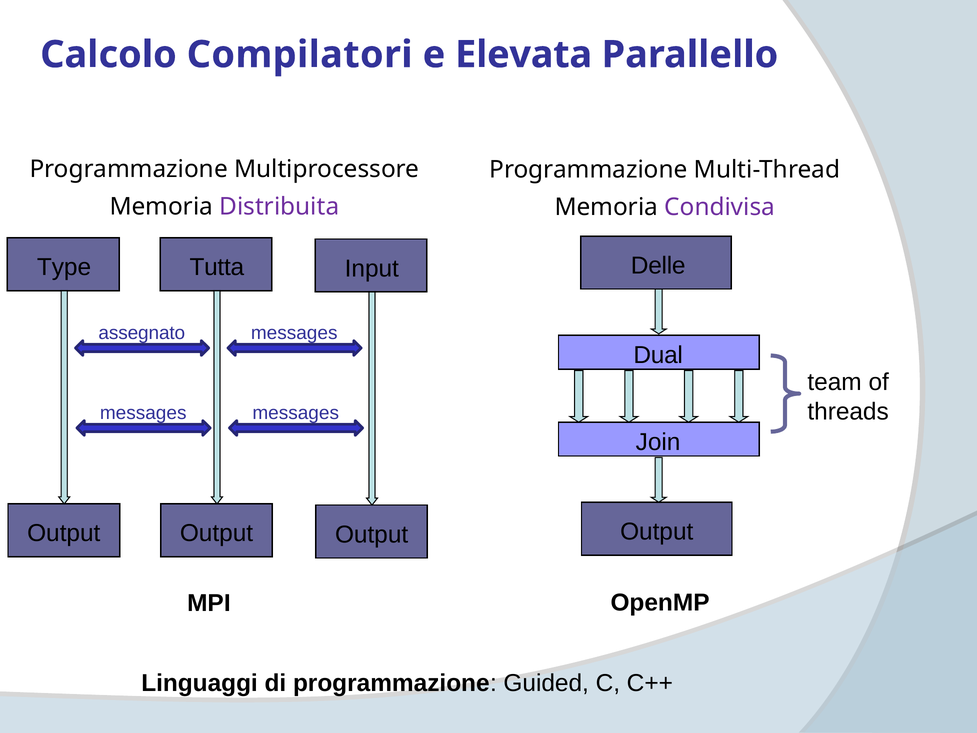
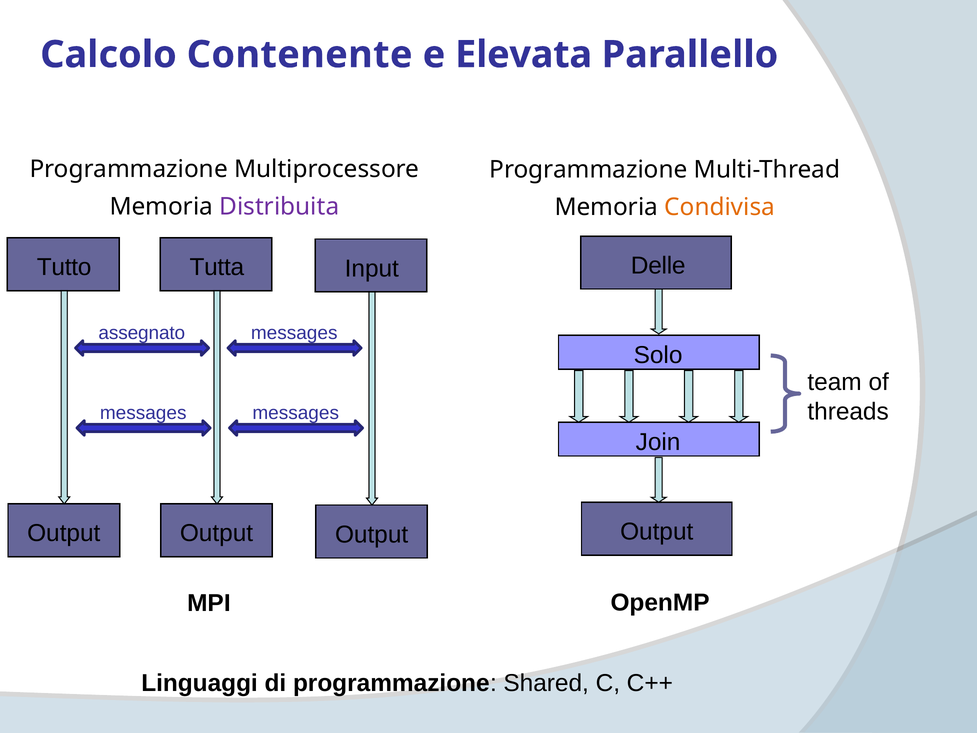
Compilatori: Compilatori -> Contenente
Condivisa colour: purple -> orange
Type: Type -> Tutto
Dual: Dual -> Solo
Guided: Guided -> Shared
